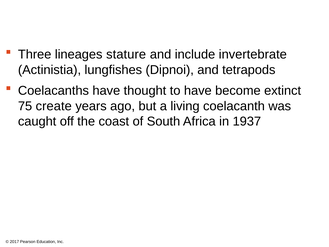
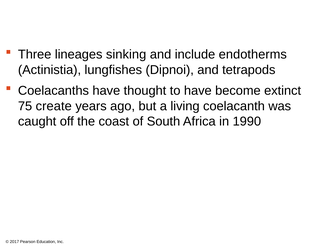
stature: stature -> sinking
invertebrate: invertebrate -> endotherms
1937: 1937 -> 1990
